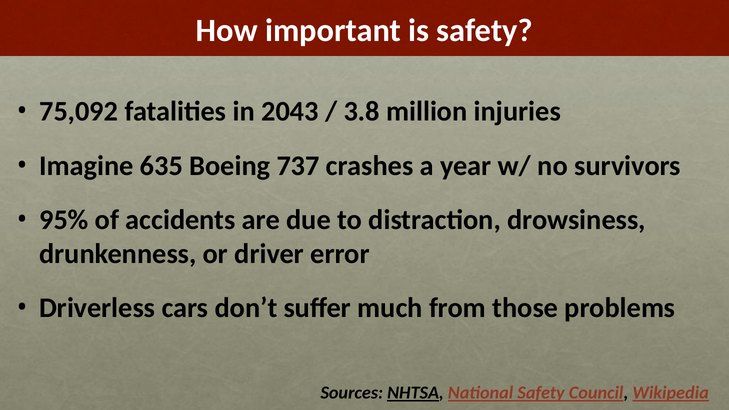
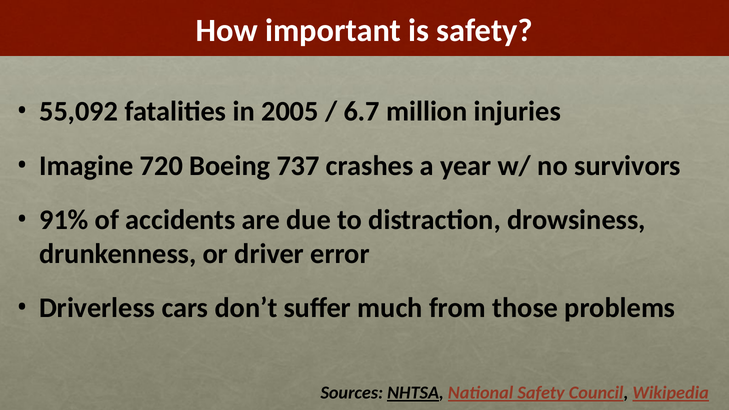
75,092: 75,092 -> 55,092
2043: 2043 -> 2005
3.8: 3.8 -> 6.7
635: 635 -> 720
95%: 95% -> 91%
